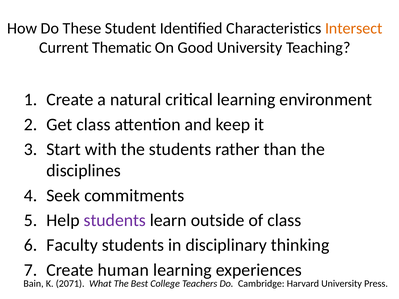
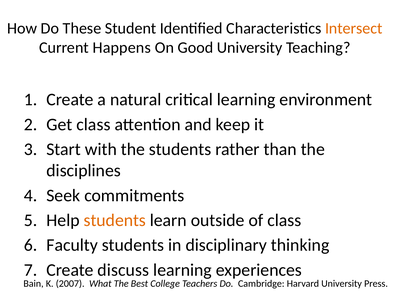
Thematic: Thematic -> Happens
students at (115, 220) colour: purple -> orange
human: human -> discuss
2071: 2071 -> 2007
